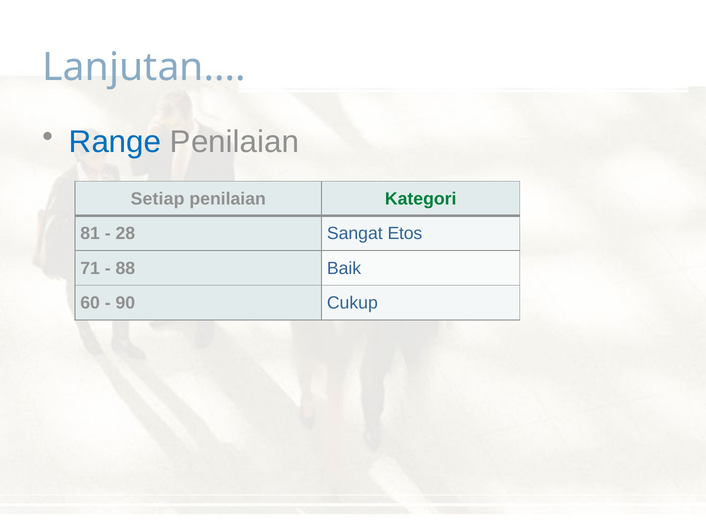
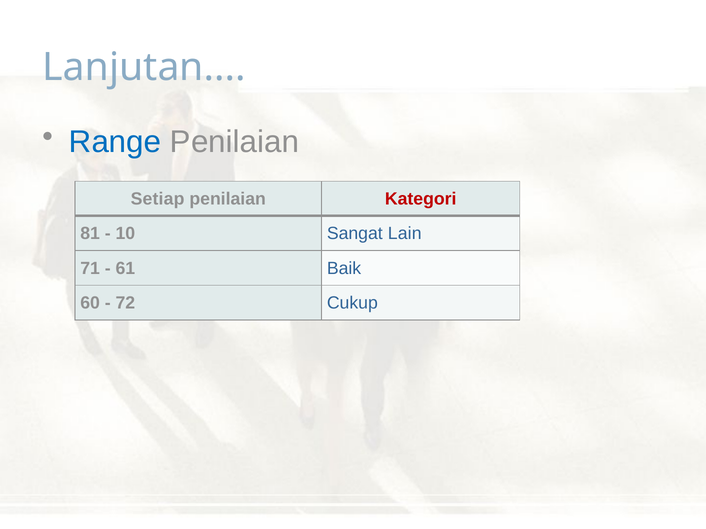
Kategori colour: green -> red
28: 28 -> 10
Etos: Etos -> Lain
88: 88 -> 61
90: 90 -> 72
